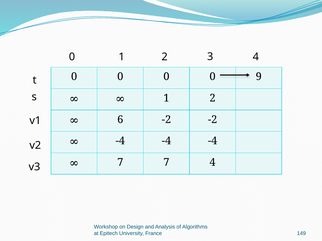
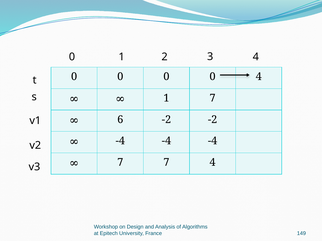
0 9: 9 -> 4
2 at (213, 98): 2 -> 7
